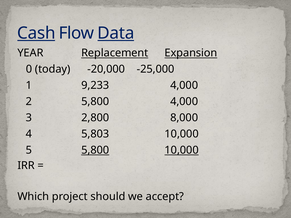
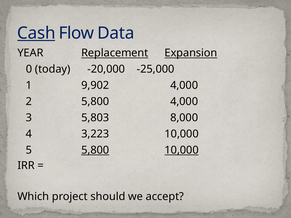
Data underline: present -> none
9,233: 9,233 -> 9,902
2,800: 2,800 -> 5,803
5,803: 5,803 -> 3,223
